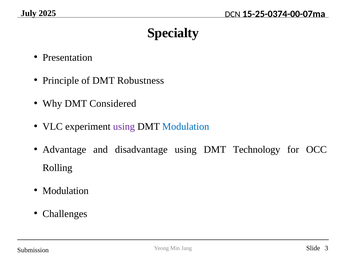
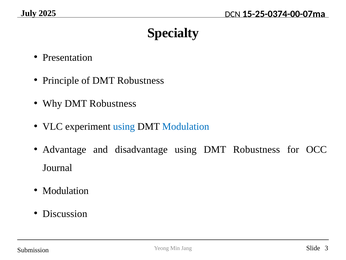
Why DMT Considered: Considered -> Robustness
using at (124, 126) colour: purple -> blue
using DMT Technology: Technology -> Robustness
Rolling: Rolling -> Journal
Challenges: Challenges -> Discussion
